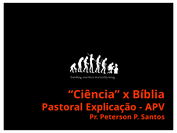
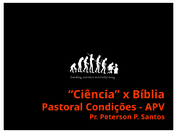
Explicação: Explicação -> Condições
